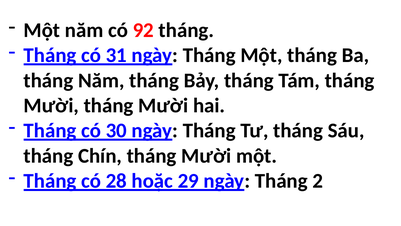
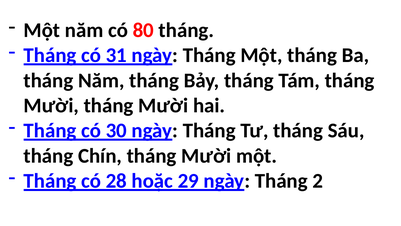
92: 92 -> 80
